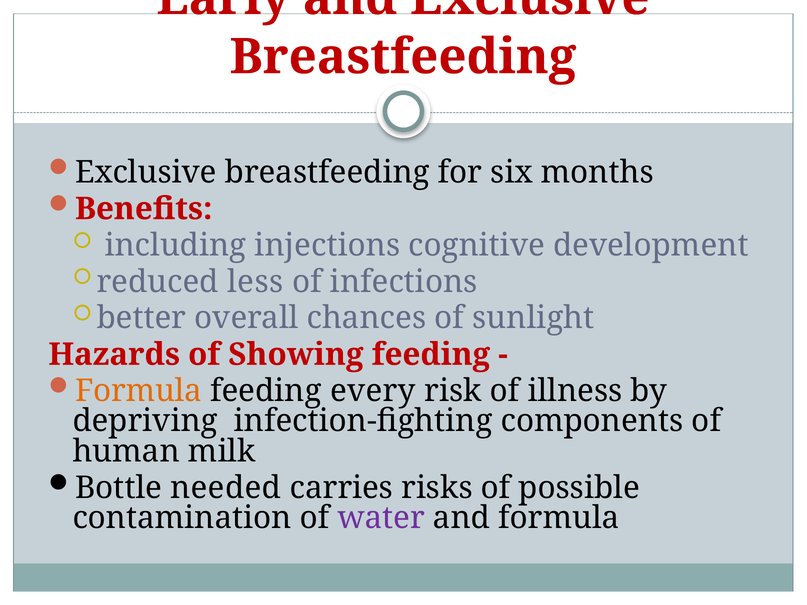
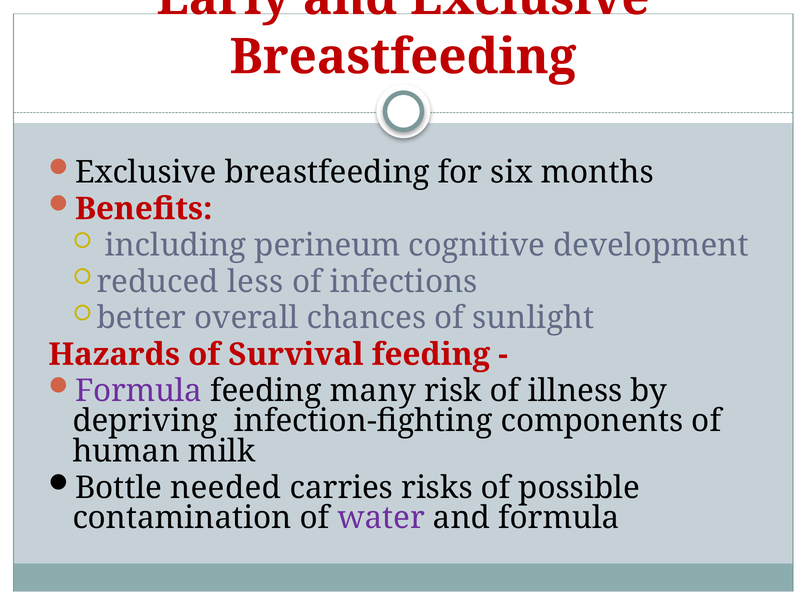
injections: injections -> perineum
Showing: Showing -> Survival
Formula at (139, 391) colour: orange -> purple
every: every -> many
